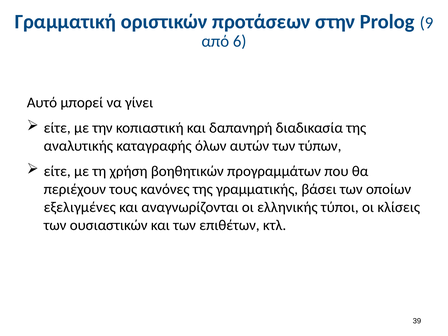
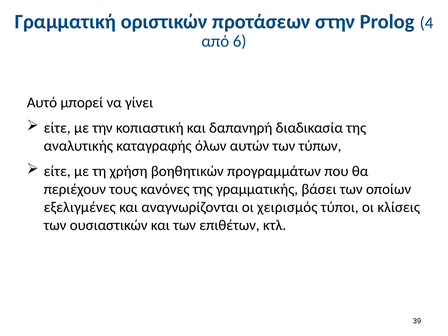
9: 9 -> 4
ελληνικής: ελληνικής -> χειρισμός
